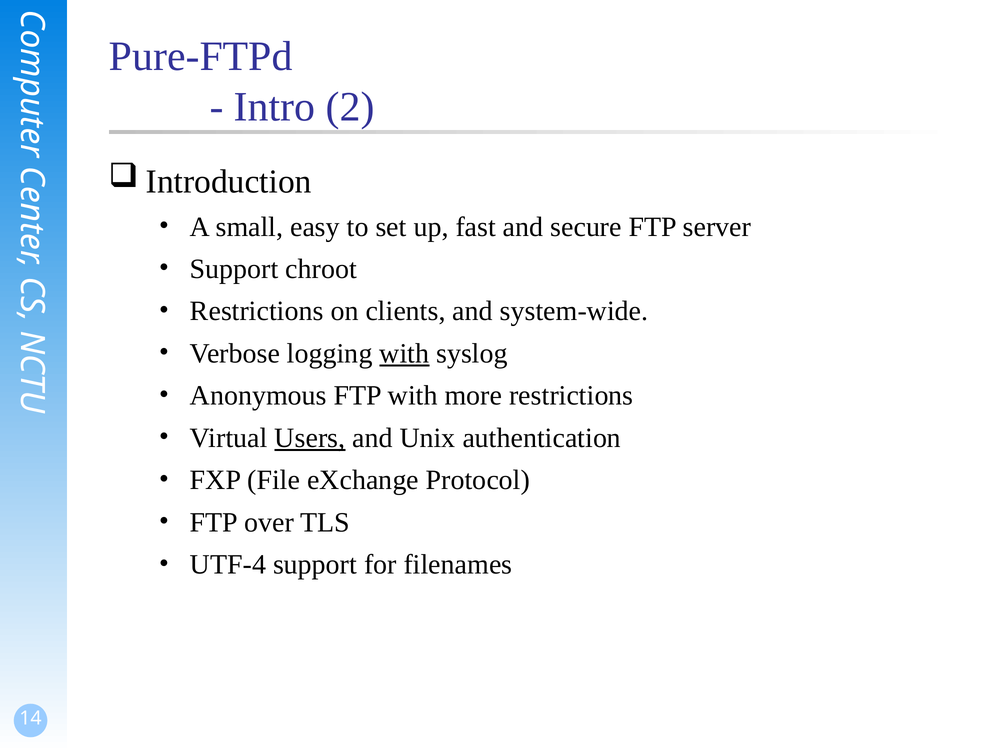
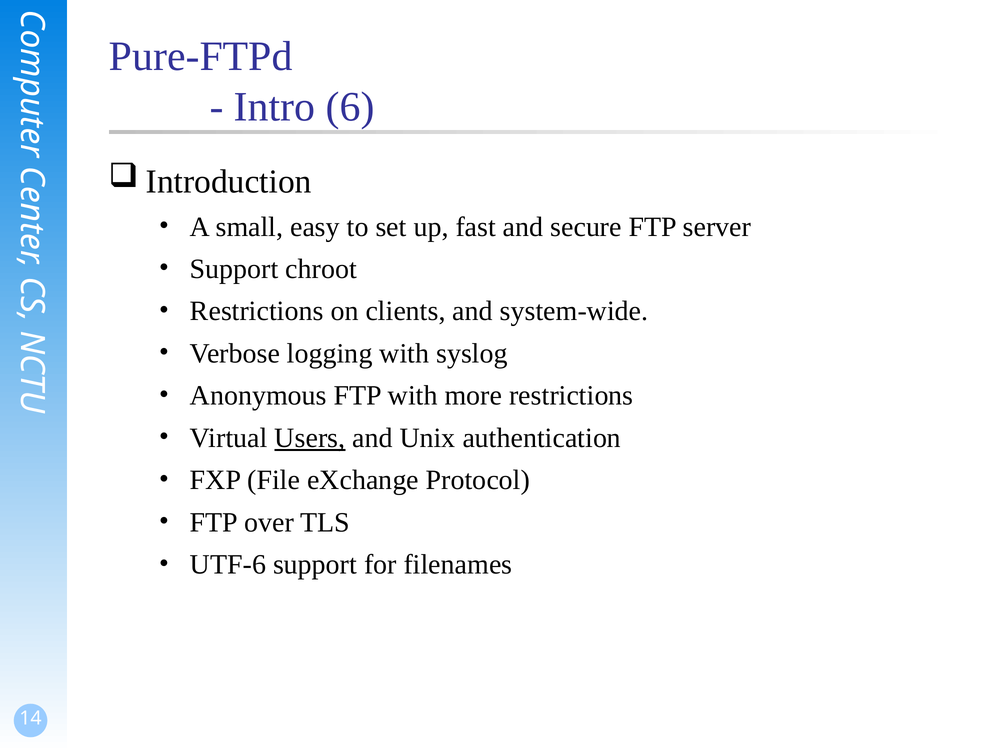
2: 2 -> 6
with at (404, 354) underline: present -> none
UTF-4: UTF-4 -> UTF-6
